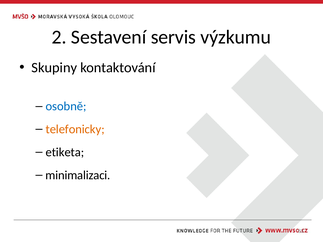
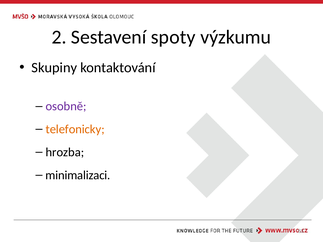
servis: servis -> spoty
osobně colour: blue -> purple
etiketa: etiketa -> hrozba
